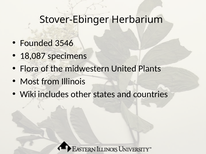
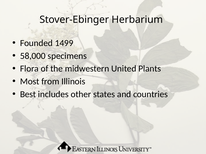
3546: 3546 -> 1499
18,087: 18,087 -> 58,000
Wiki: Wiki -> Best
